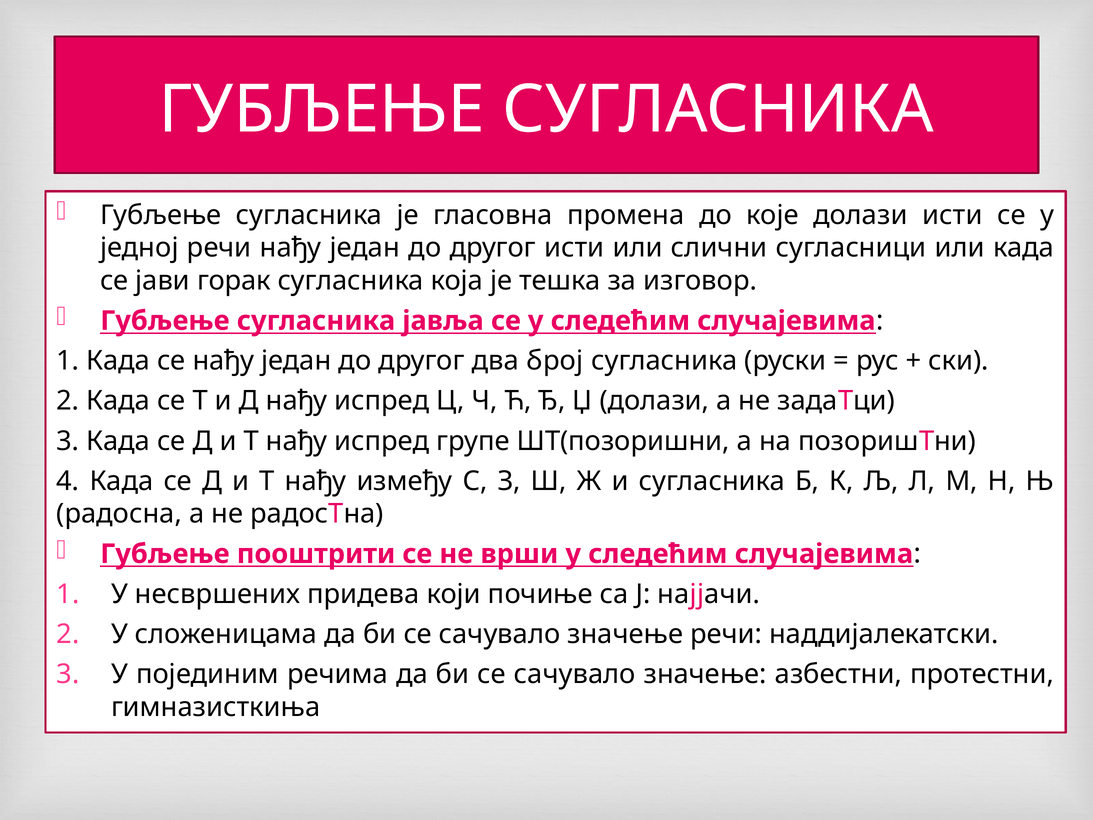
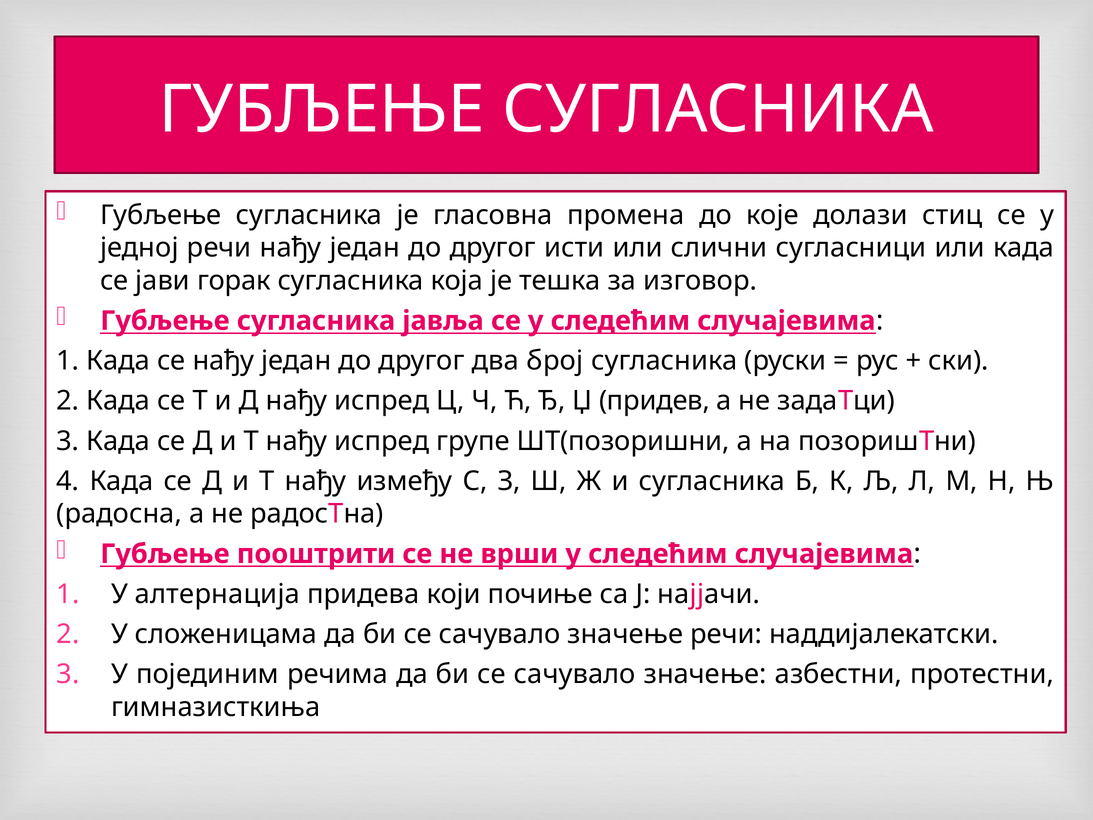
долази исти: исти -> стиц
Џ долази: долази -> придев
несвршених: несвршених -> алтернација
